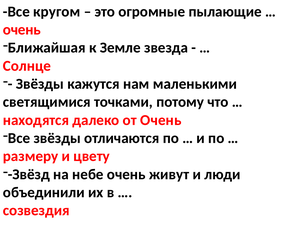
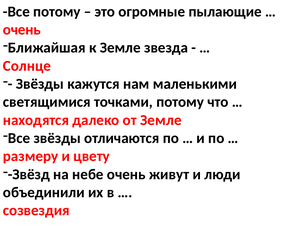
Все кругом: кругом -> потому
от Очень: Очень -> Земле
